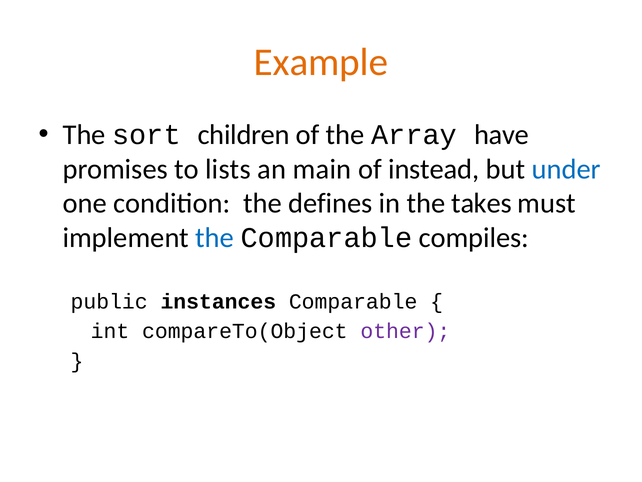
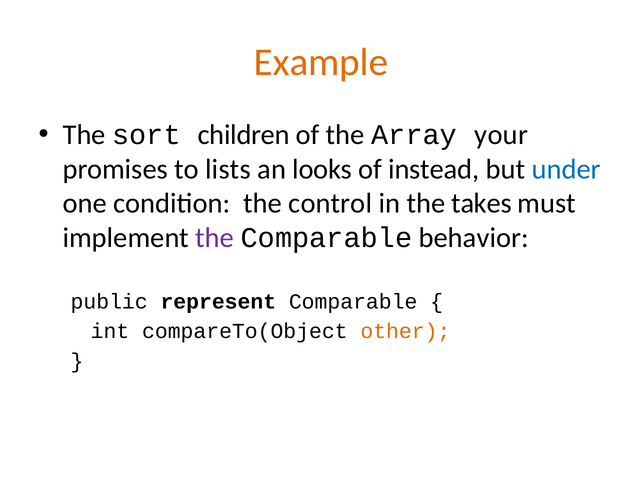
have: have -> your
main: main -> looks
defines: defines -> control
the at (215, 237) colour: blue -> purple
compiles: compiles -> behavior
instances: instances -> represent
other colour: purple -> orange
